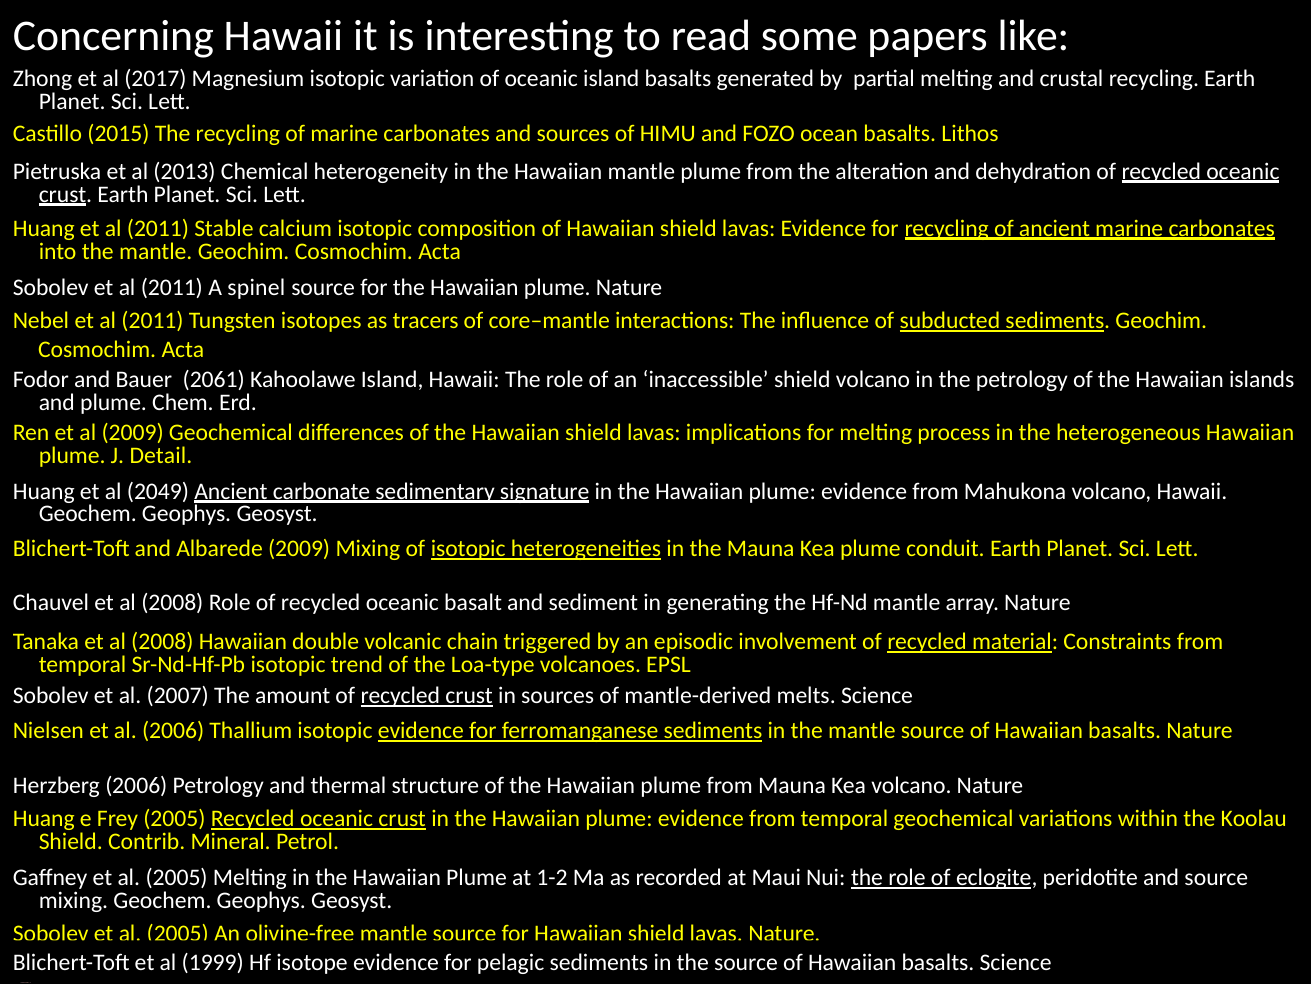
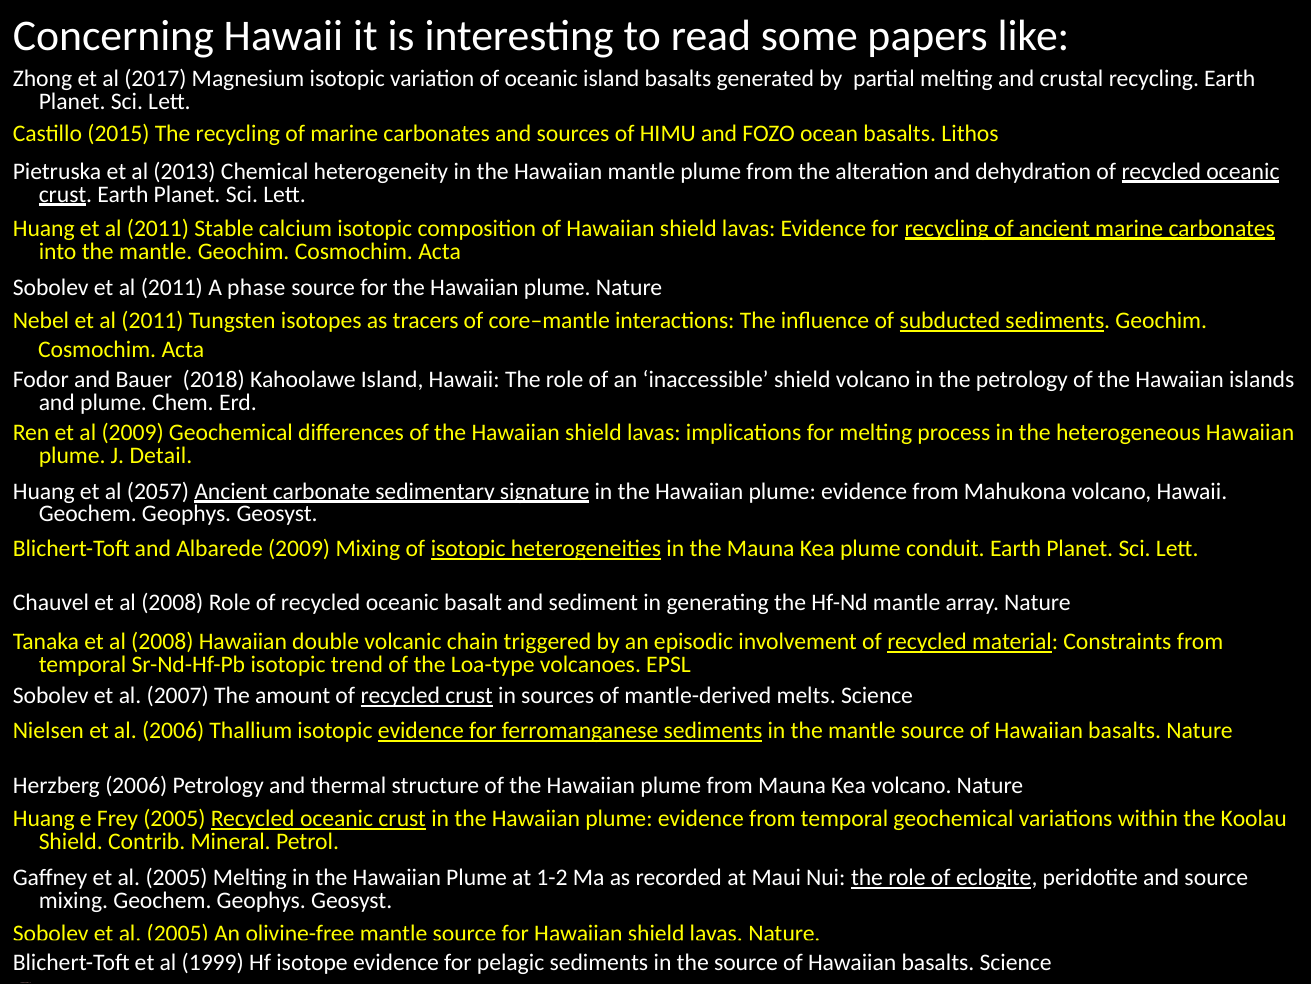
spinel: spinel -> phase
2061: 2061 -> 2018
2049: 2049 -> 2057
